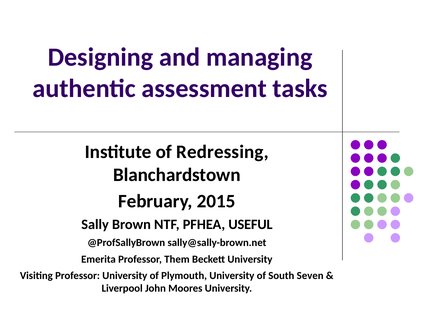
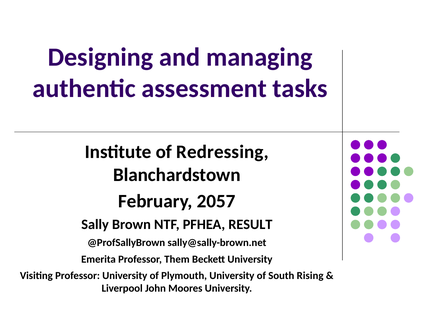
2015: 2015 -> 2057
USEFUL: USEFUL -> RESULT
Seven: Seven -> Rising
